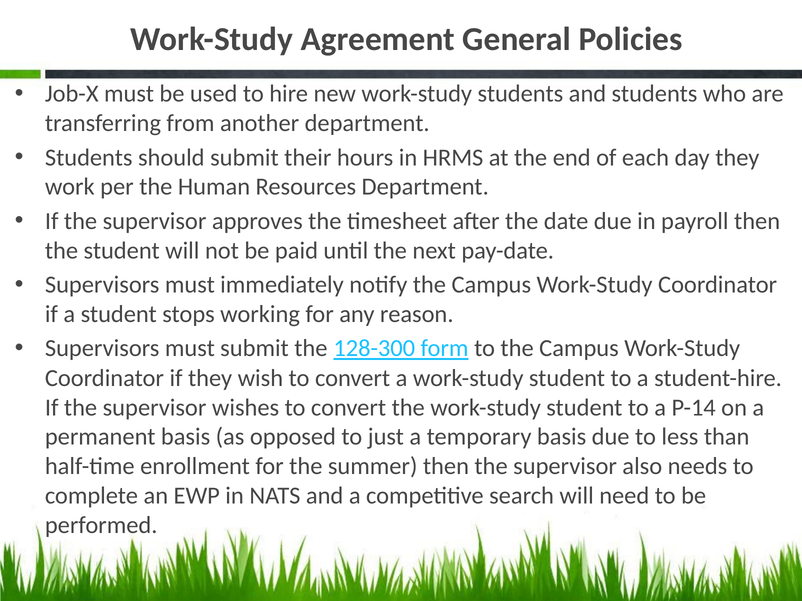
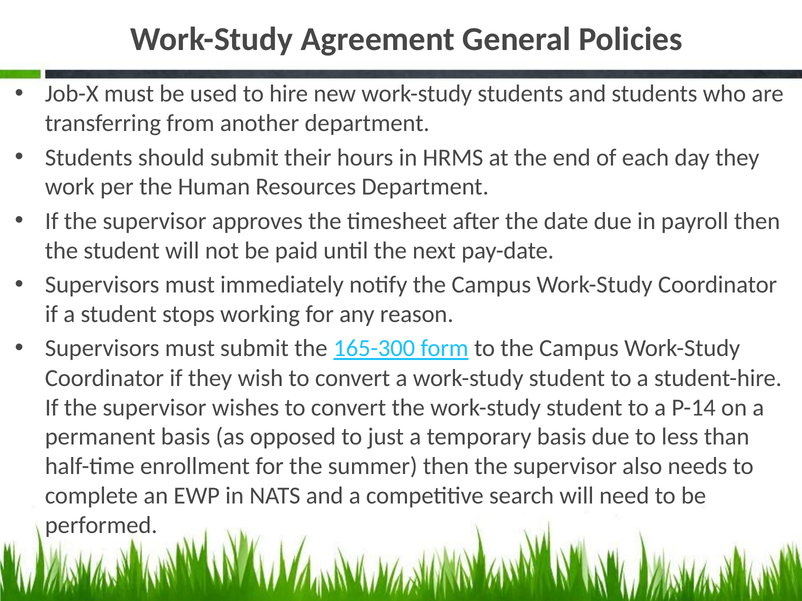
128-300: 128-300 -> 165-300
